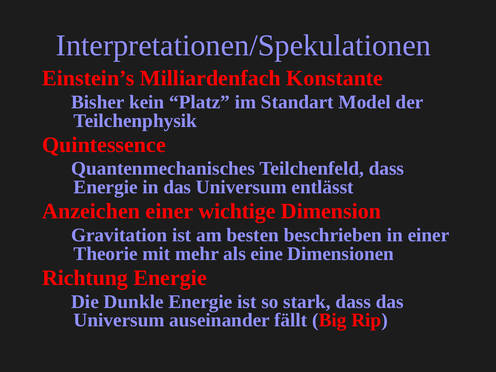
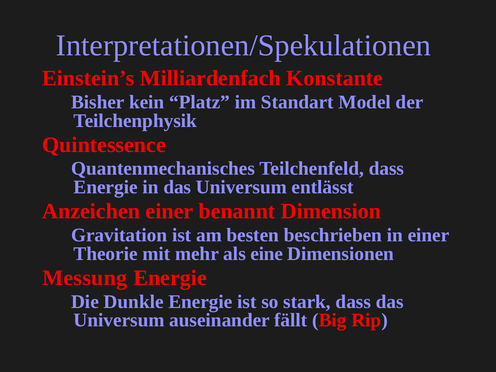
wichtige: wichtige -> benannt
Richtung: Richtung -> Messung
